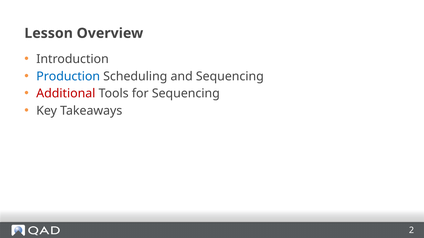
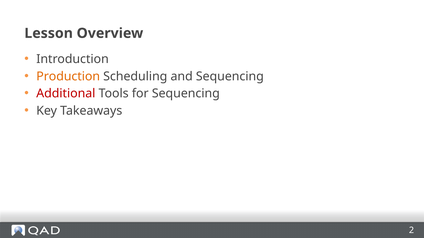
Production colour: blue -> orange
